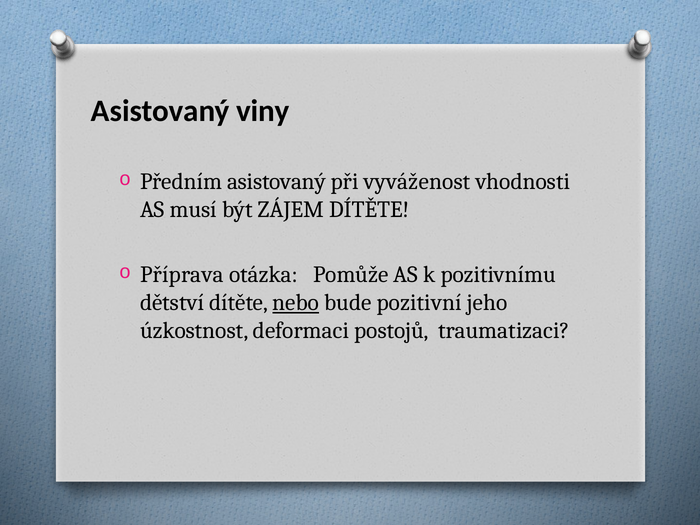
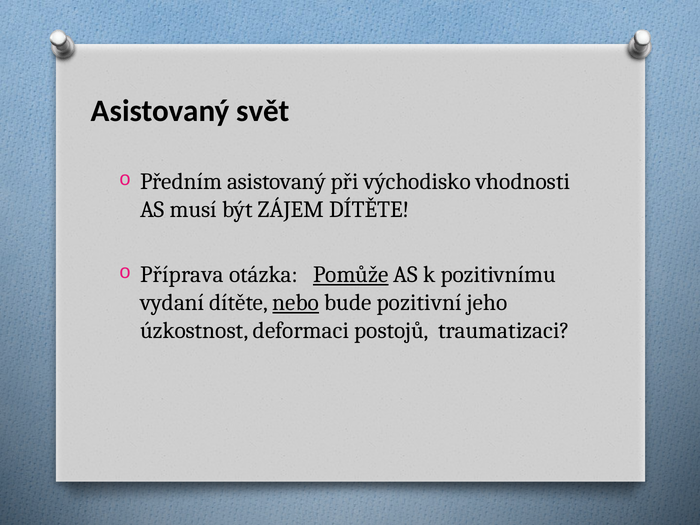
viny: viny -> svět
vyváženost: vyváženost -> východisko
Pomůže underline: none -> present
dětství: dětství -> vydaní
